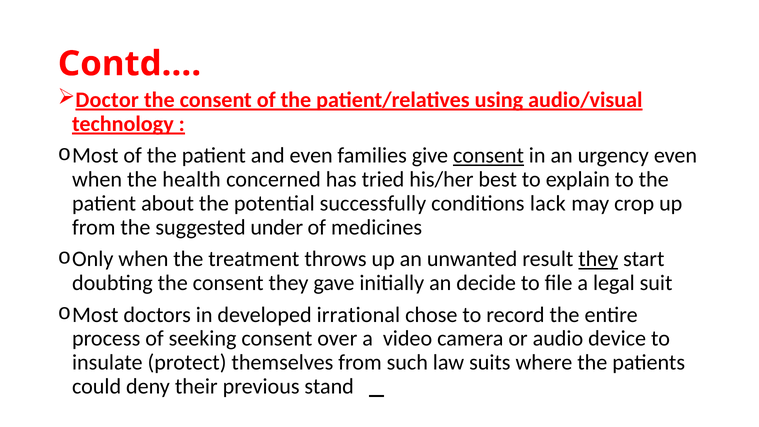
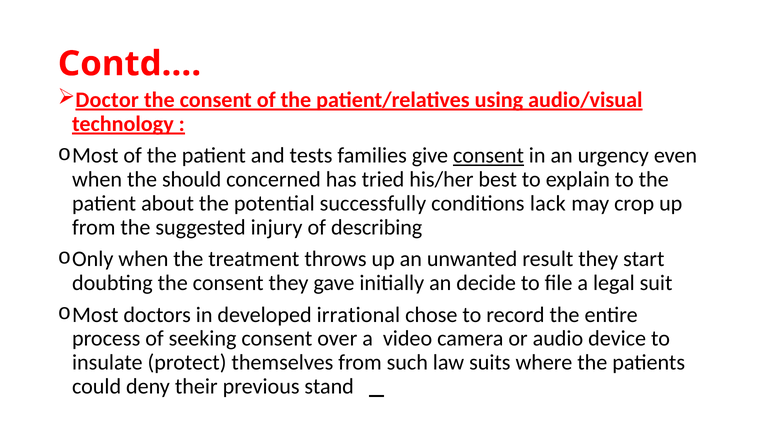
and even: even -> tests
health: health -> should
under: under -> injury
medicines: medicines -> describing
they at (598, 259) underline: present -> none
